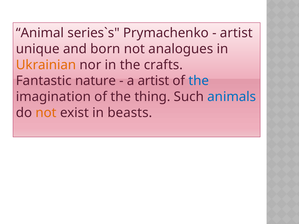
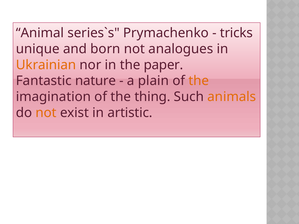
artist at (236, 33): artist -> tricks
crafts: crafts -> paper
a artist: artist -> plain
the at (199, 81) colour: blue -> orange
animals colour: blue -> orange
beasts: beasts -> artistic
